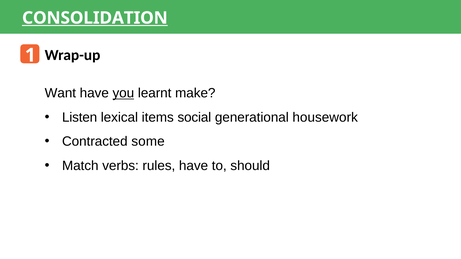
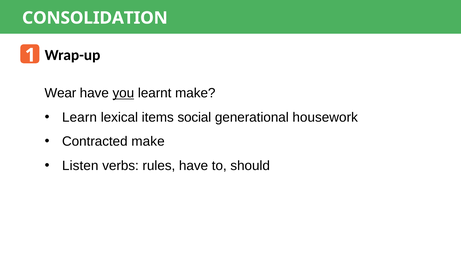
CONSOLIDATION underline: present -> none
Want: Want -> Wear
Listen: Listen -> Learn
Contracted some: some -> make
Match: Match -> Listen
